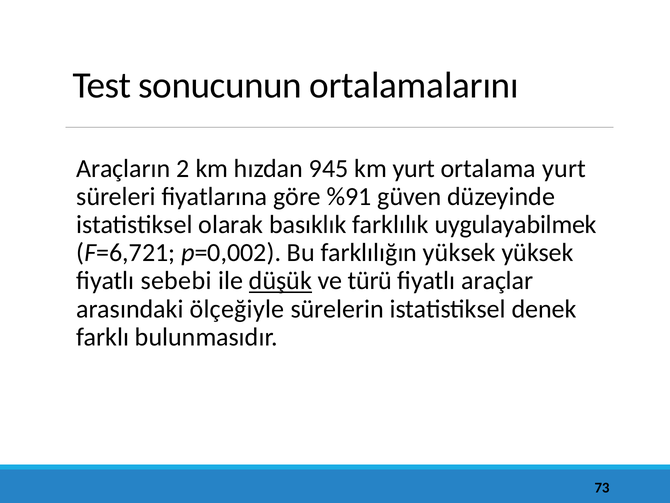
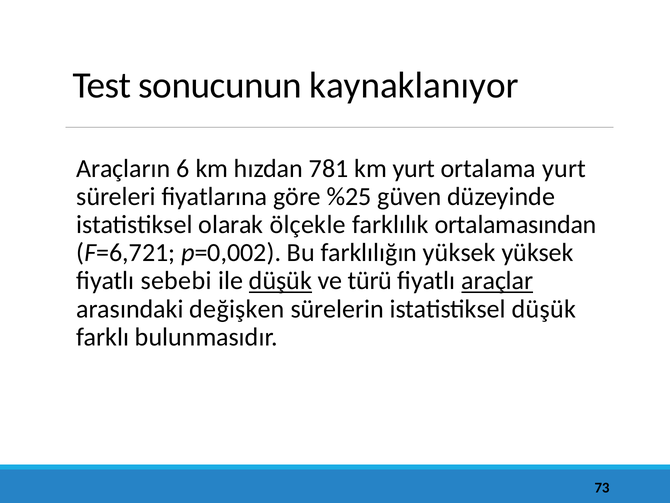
ortalamalarını: ortalamalarını -> kaynaklanıyor
2: 2 -> 6
945: 945 -> 781
%91: %91 -> %25
basıklık: basıklık -> ölçekle
uygulayabilmek: uygulayabilmek -> ortalamasından
araçlar underline: none -> present
ölçeğiyle: ölçeğiyle -> değişken
istatistiksel denek: denek -> düşük
